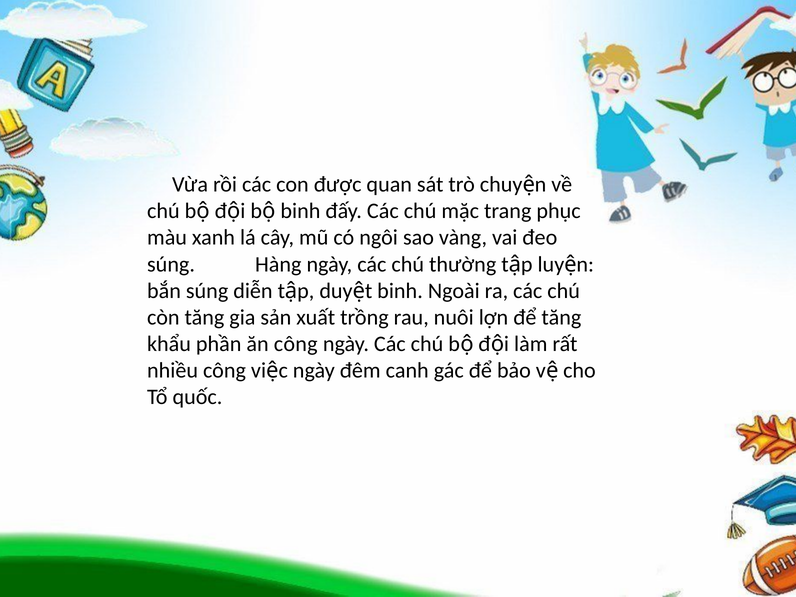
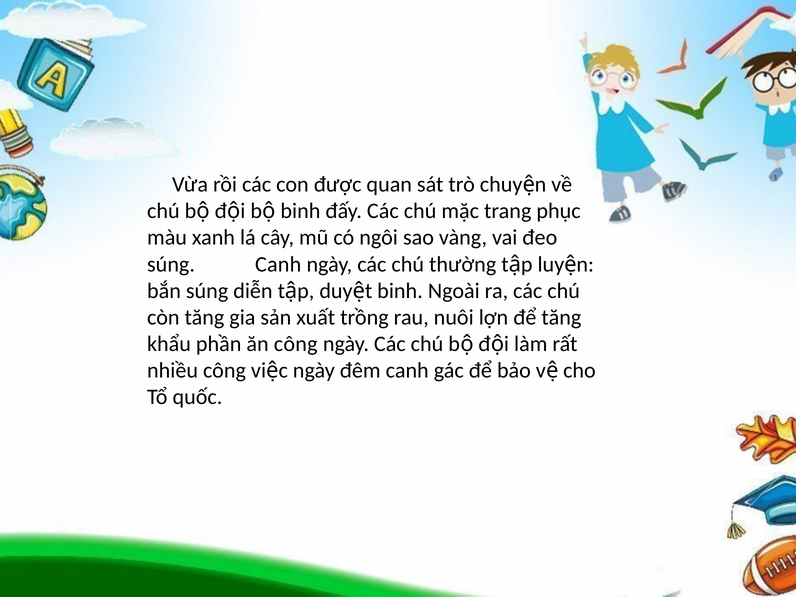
súng Hàng: Hàng -> Canh
